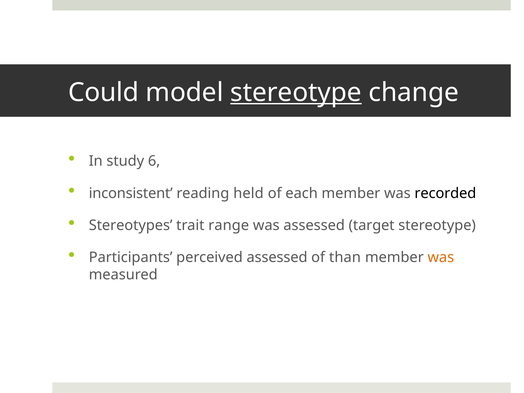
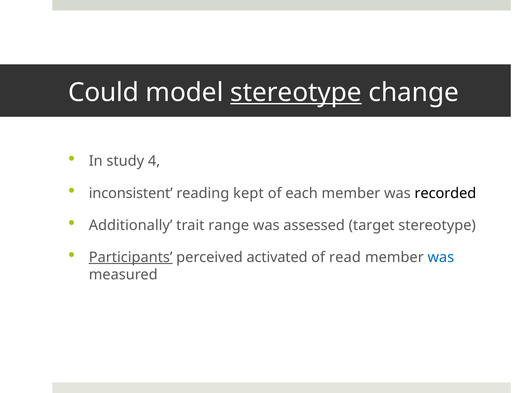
6: 6 -> 4
held: held -> kept
Stereotypes: Stereotypes -> Additionally
Participants underline: none -> present
perceived assessed: assessed -> activated
than: than -> read
was at (441, 257) colour: orange -> blue
